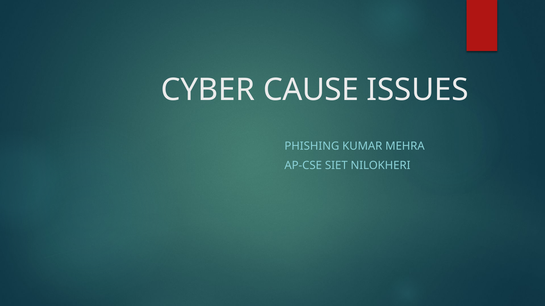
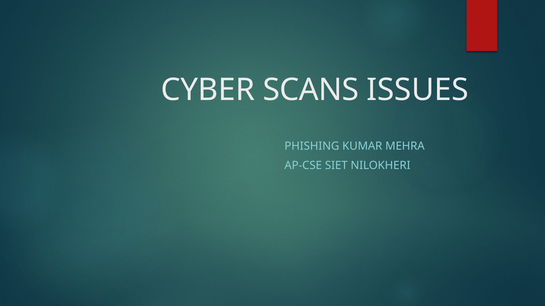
CAUSE: CAUSE -> SCANS
